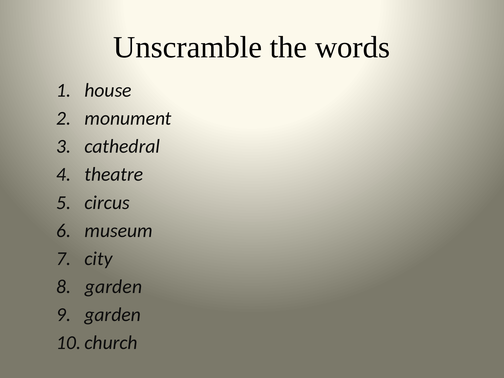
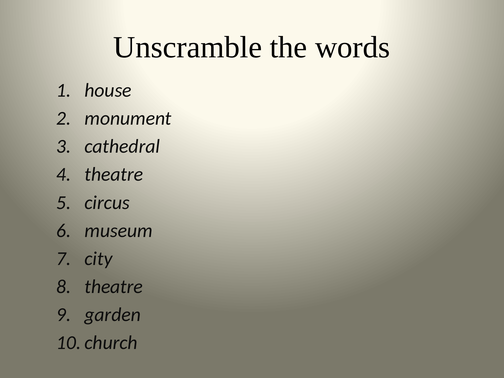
garden at (114, 287): garden -> theatre
